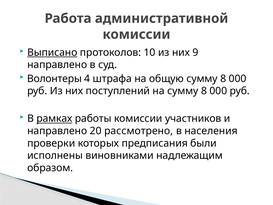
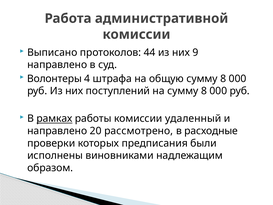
Выписано underline: present -> none
10: 10 -> 44
участников: участников -> удаленный
населения: населения -> расходные
